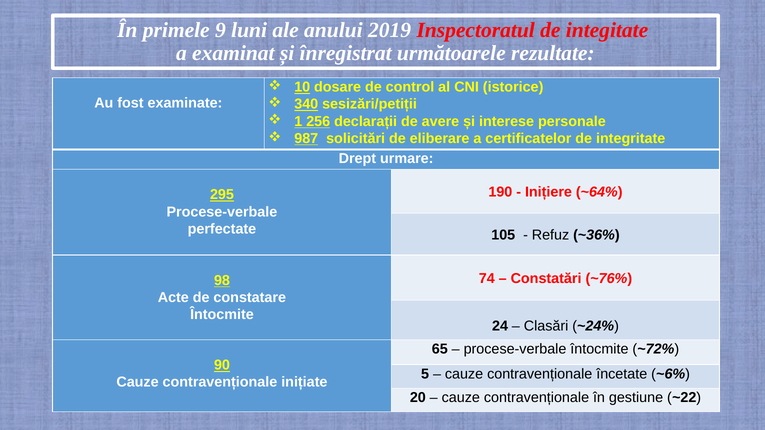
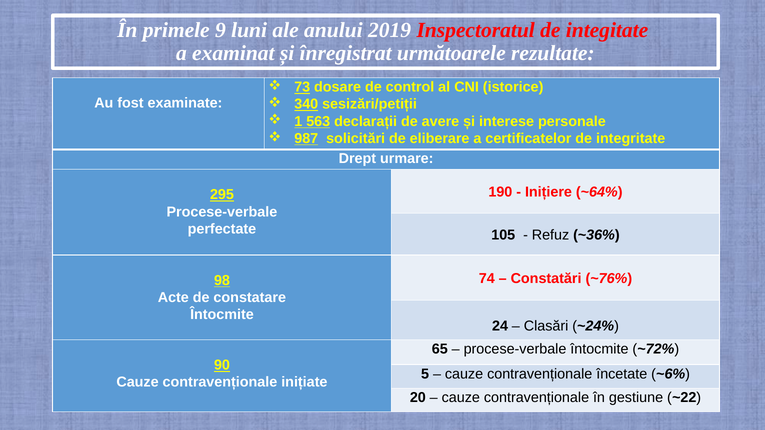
10: 10 -> 73
256: 256 -> 563
